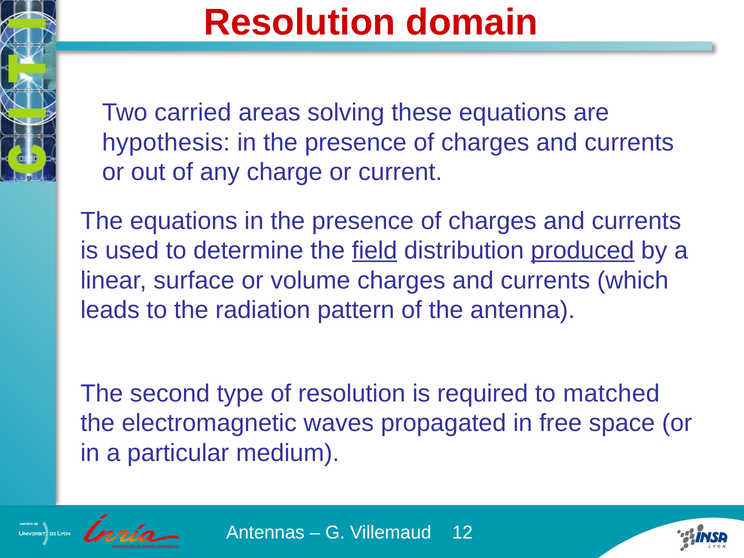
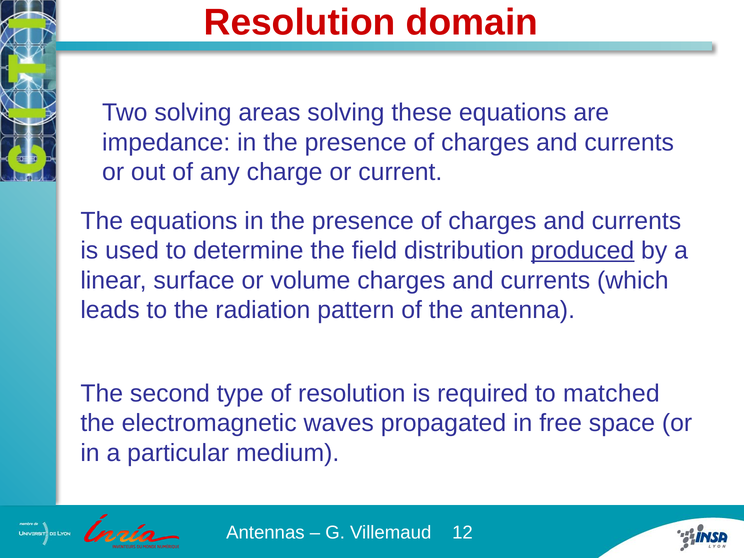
Two carried: carried -> solving
hypothesis: hypothesis -> impedance
field underline: present -> none
